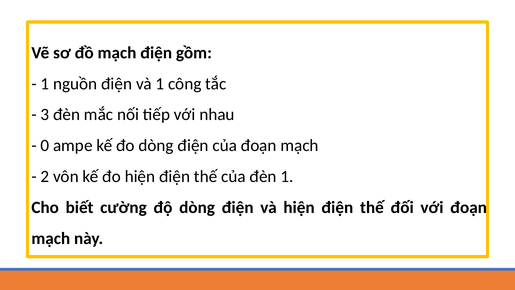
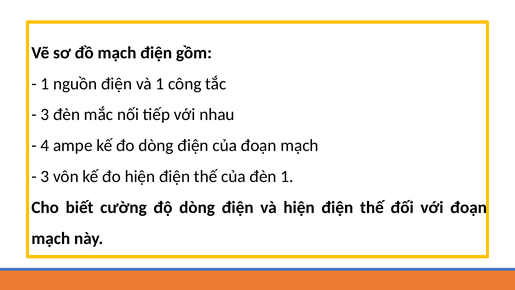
0: 0 -> 4
2 at (45, 176): 2 -> 3
